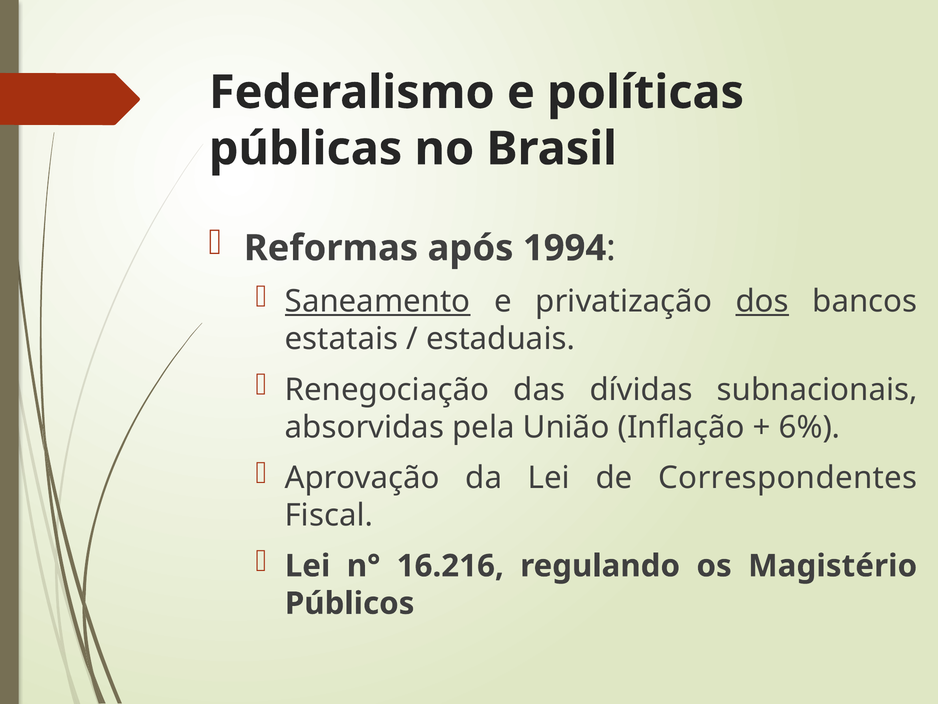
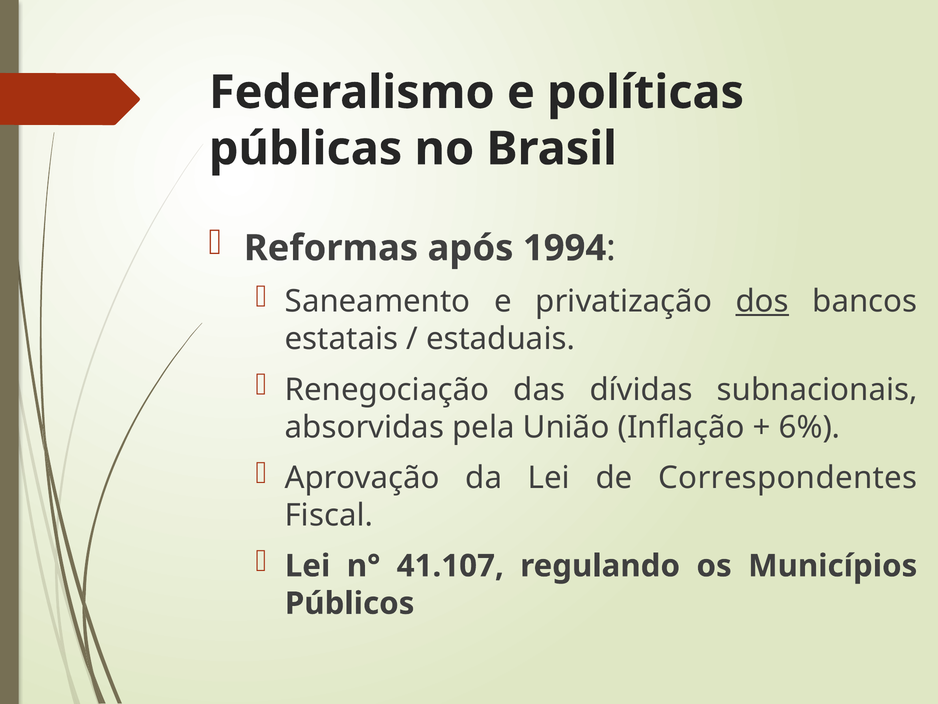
Saneamento underline: present -> none
16.216: 16.216 -> 41.107
Magistério: Magistério -> Municípios
